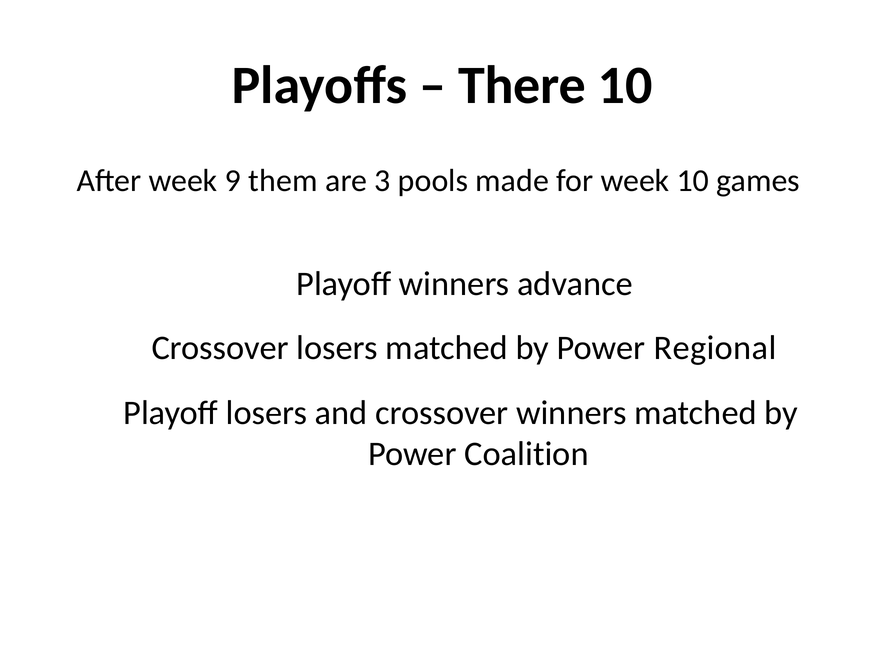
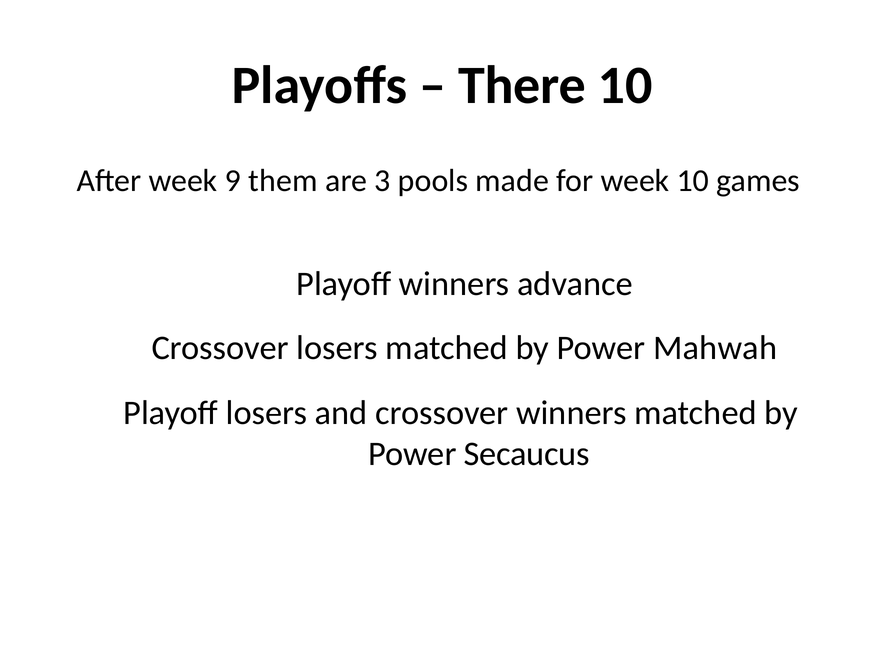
Regional: Regional -> Mahwah
Coalition: Coalition -> Secaucus
